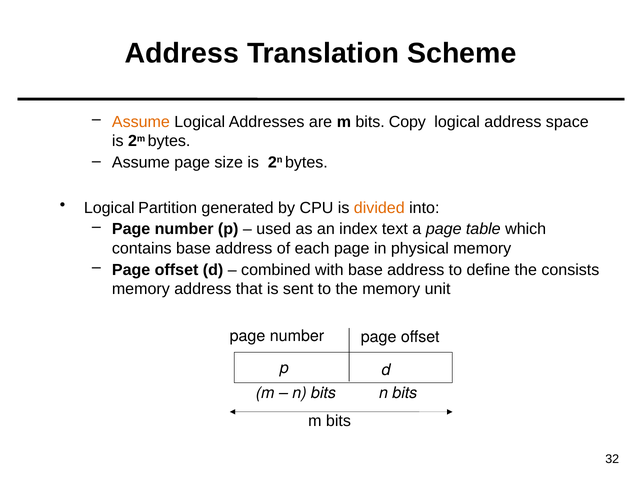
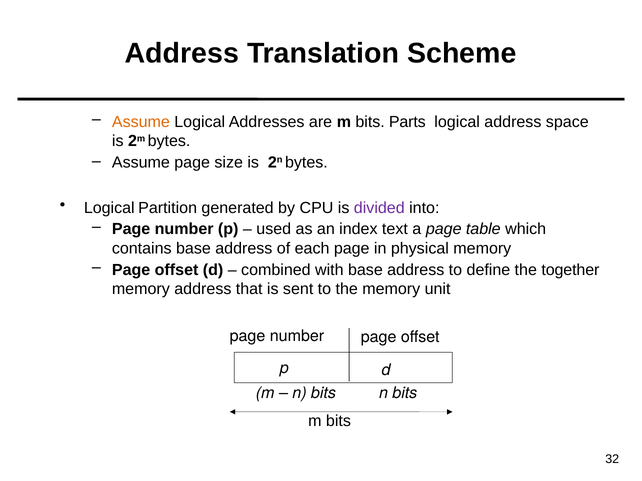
Copy: Copy -> Parts
divided colour: orange -> purple
consists: consists -> together
